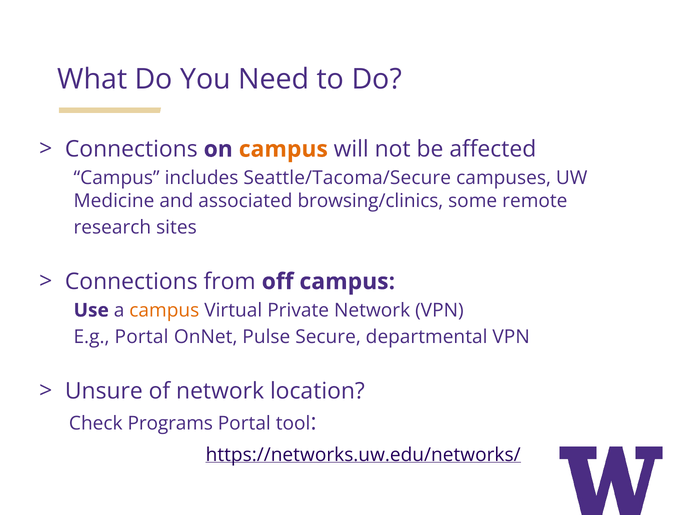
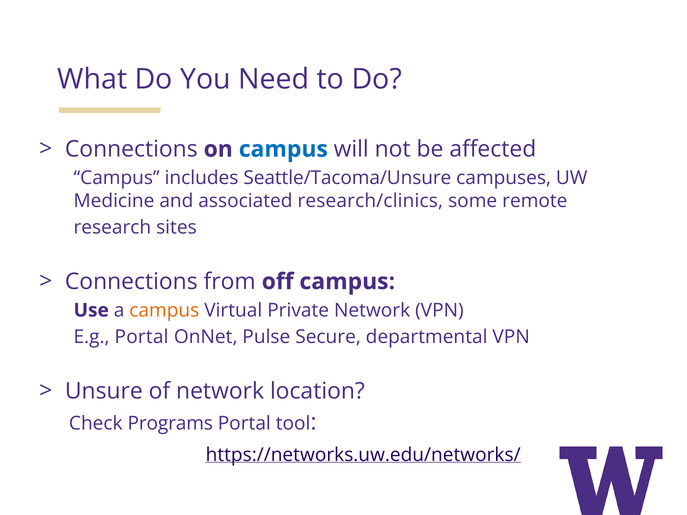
campus at (283, 149) colour: orange -> blue
Seattle/Tacoma/Secure: Seattle/Tacoma/Secure -> Seattle/Tacoma/Unsure
browsing/clinics: browsing/clinics -> research/clinics
